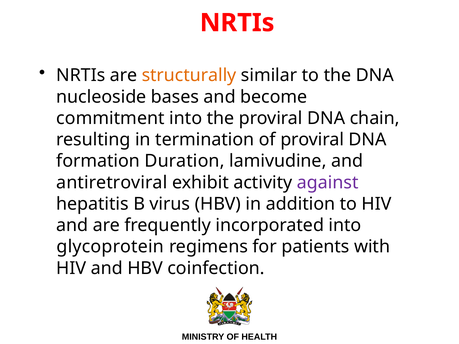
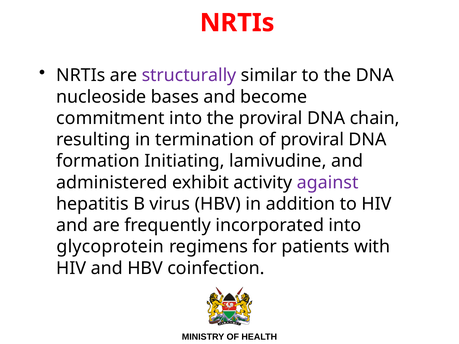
structurally colour: orange -> purple
Duration: Duration -> Initiating
antiretroviral: antiretroviral -> administered
